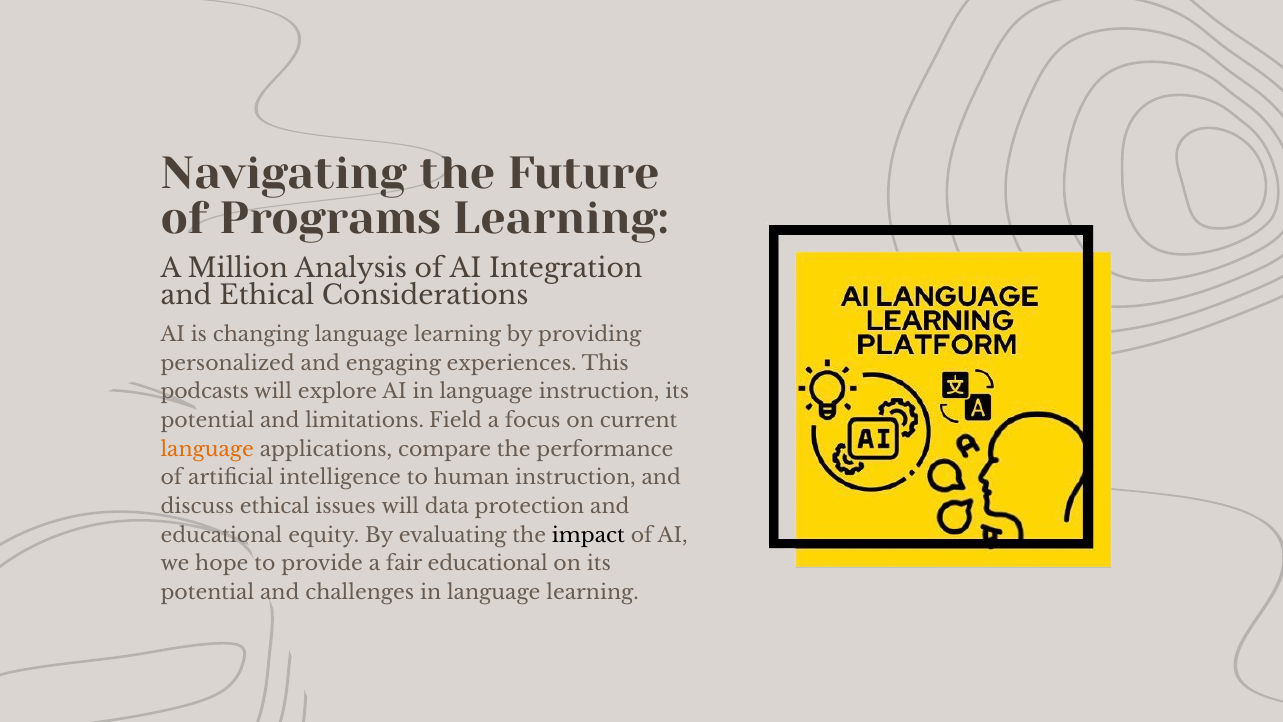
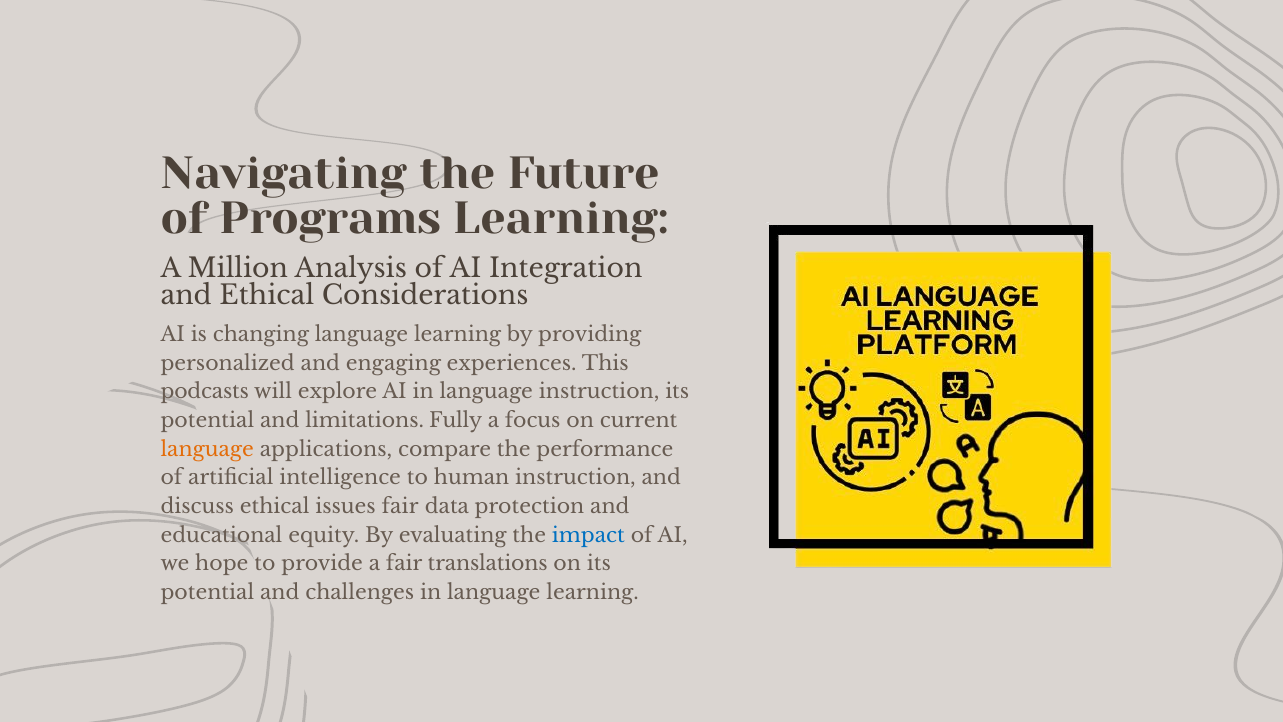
Field: Field -> Fully
issues will: will -> fair
impact colour: black -> blue
fair educational: educational -> translations
